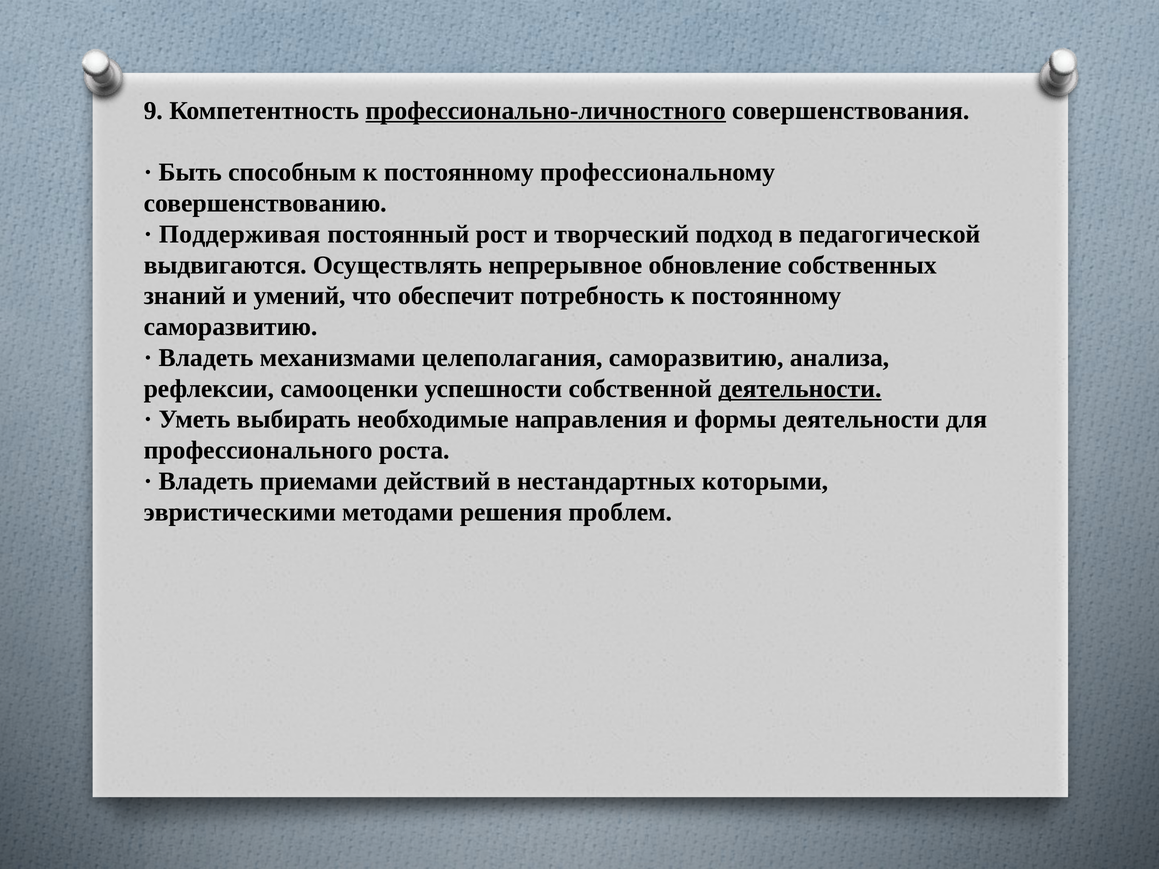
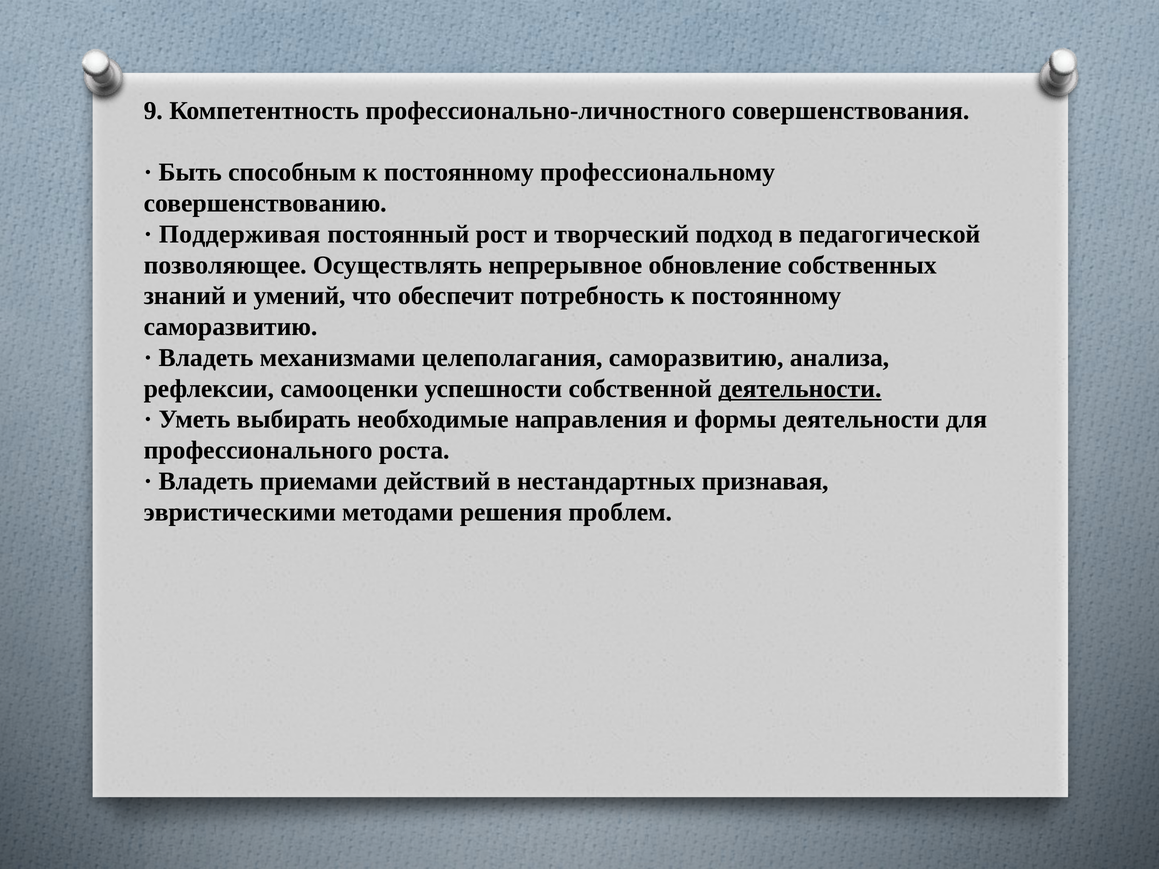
профессионально-личностного underline: present -> none
выдвигаются: выдвигаются -> позволяющее
которыми: которыми -> признавая
